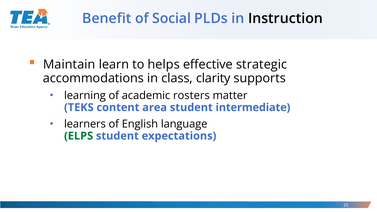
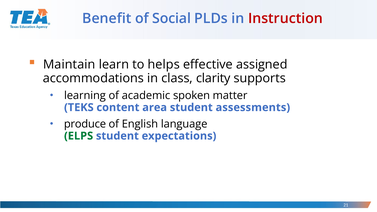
Instruction colour: black -> red
strategic: strategic -> assigned
rosters: rosters -> spoken
intermediate: intermediate -> assessments
learners: learners -> produce
